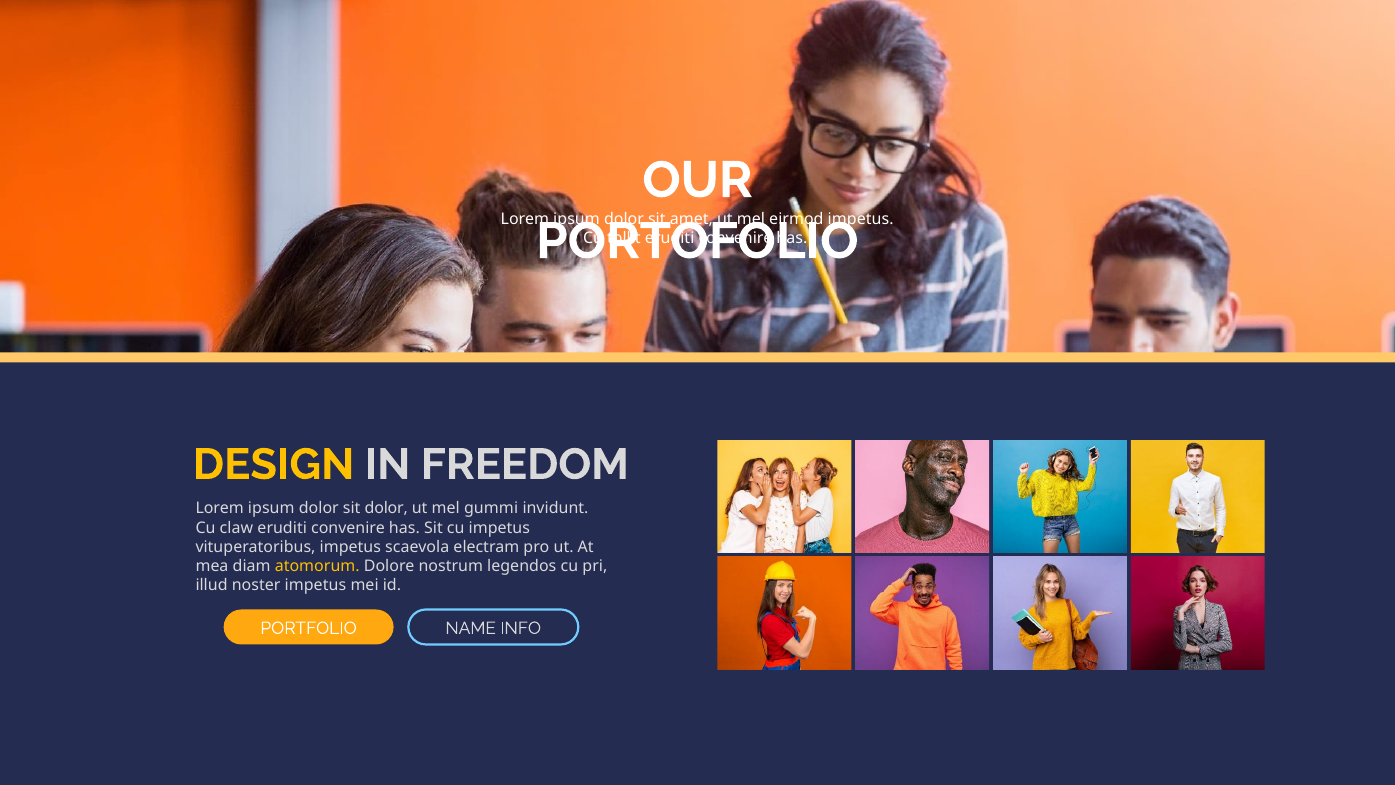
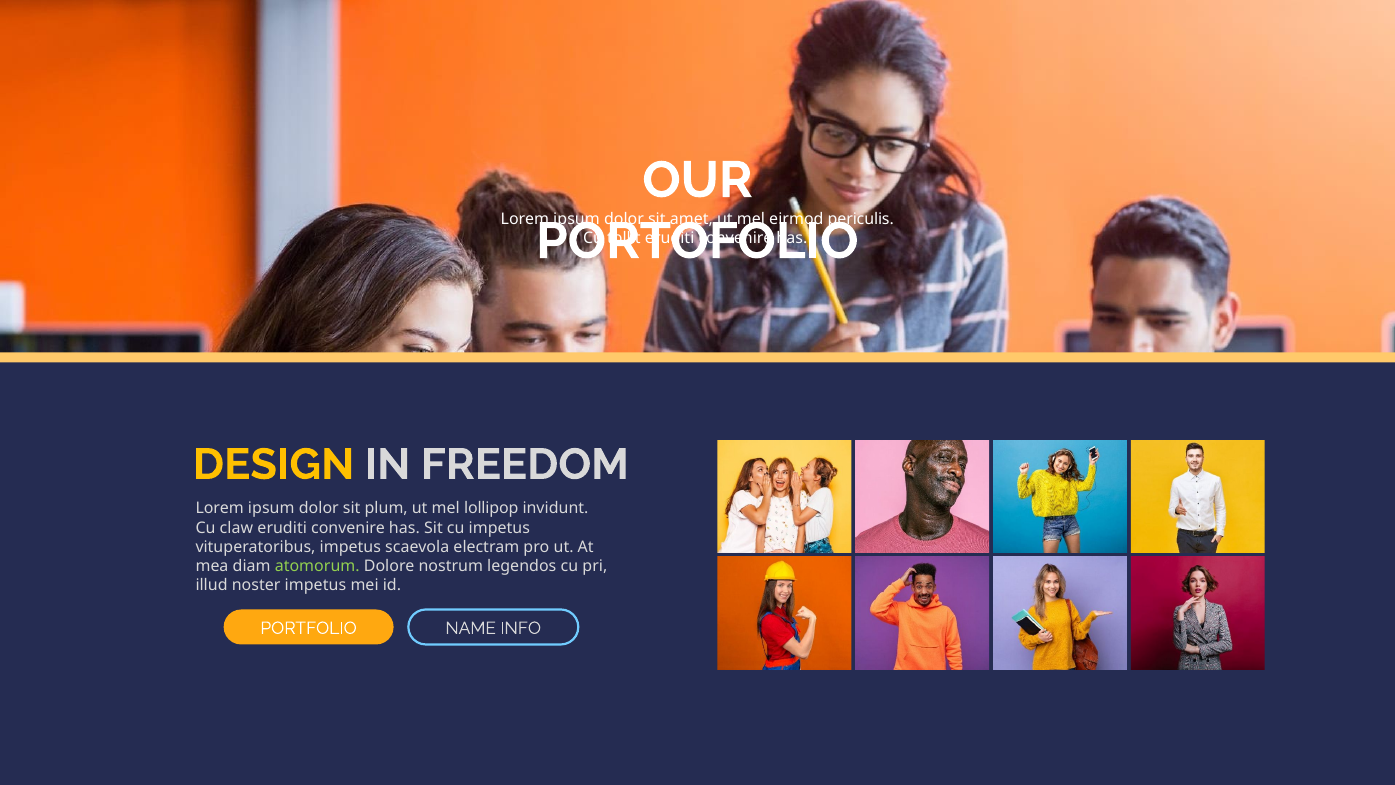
impetus at (861, 219): impetus -> periculis
sit dolor: dolor -> plum
gummi: gummi -> lollipop
atomorum colour: yellow -> light green
